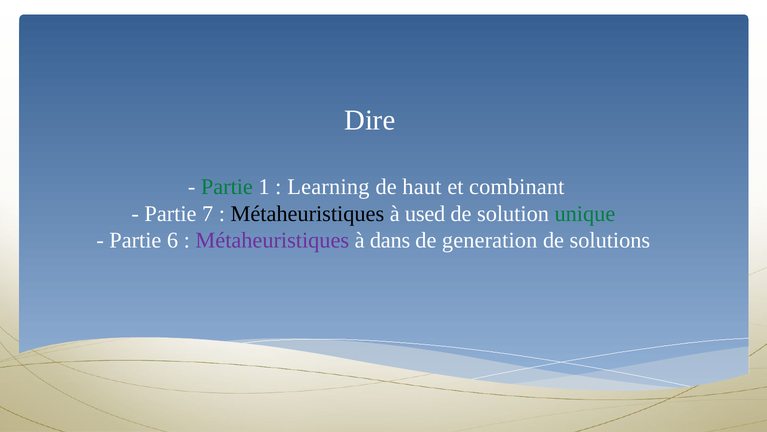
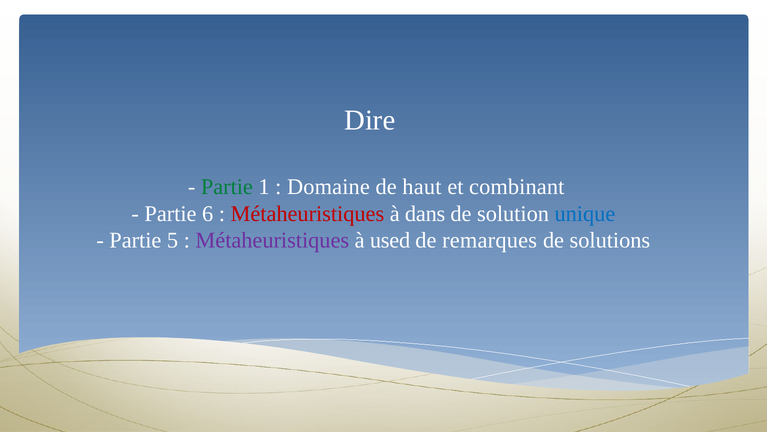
Learning: Learning -> Domaine
7: 7 -> 6
Métaheuristiques at (307, 213) colour: black -> red
used: used -> dans
unique colour: green -> blue
6: 6 -> 5
dans: dans -> used
generation: generation -> remarques
